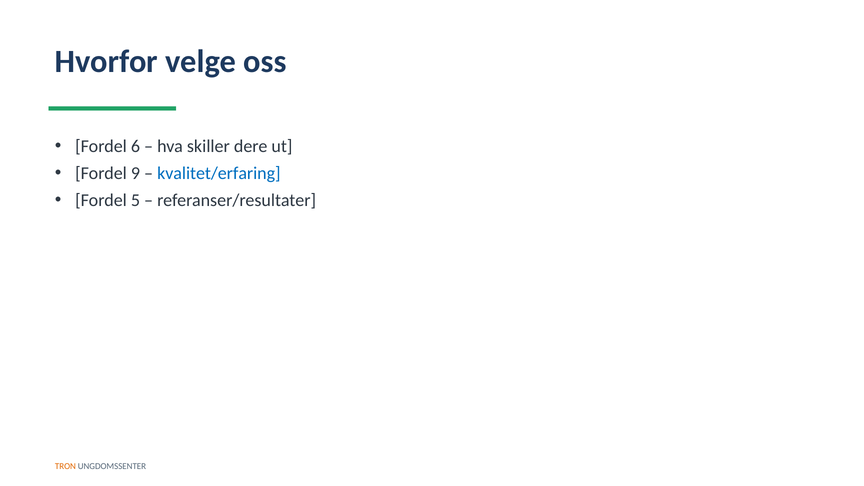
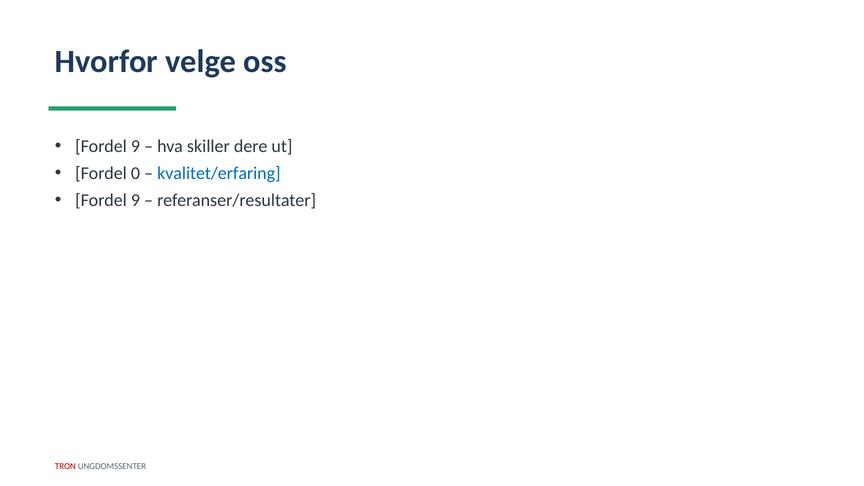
6 at (135, 146): 6 -> 9
9: 9 -> 0
5 at (135, 200): 5 -> 9
TRON colour: orange -> red
